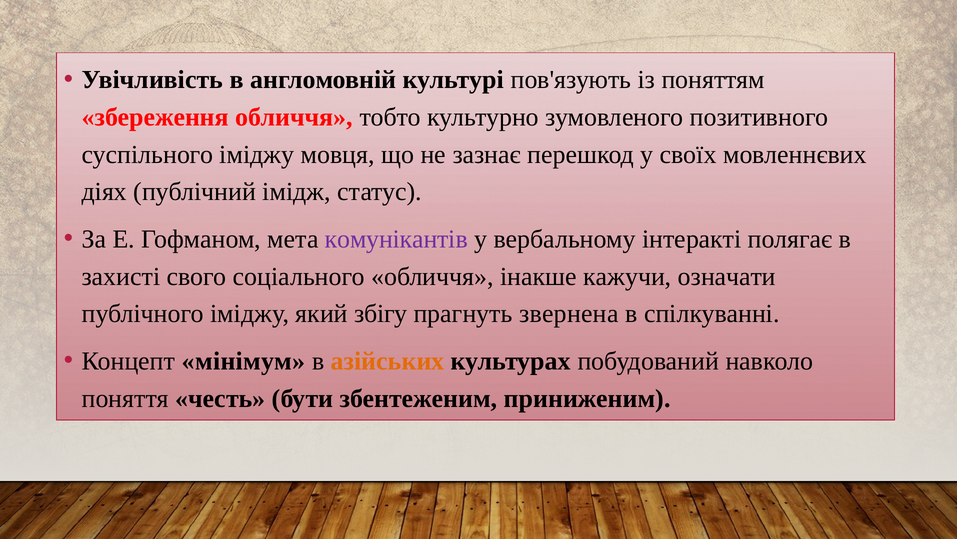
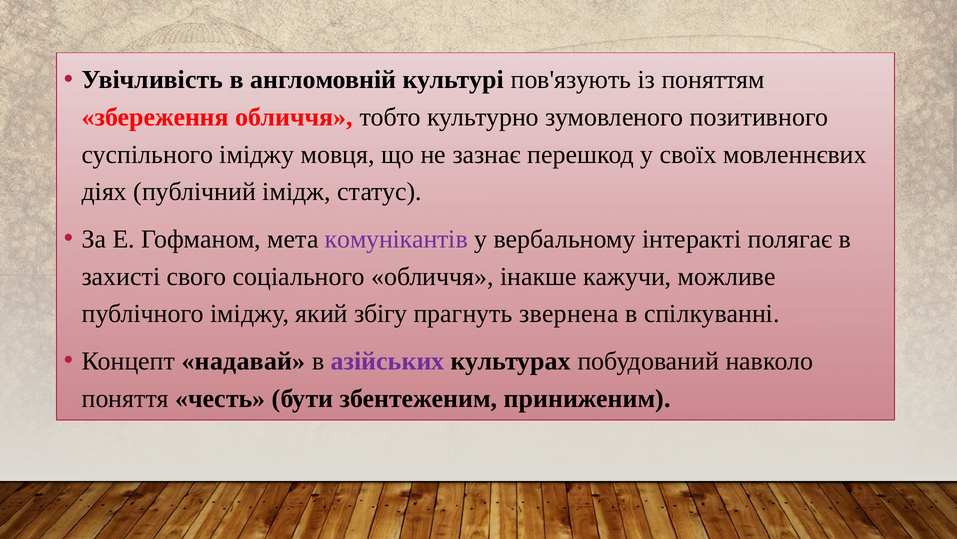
означати: означати -> можливе
мінімум: мінімум -> надавай
азійських colour: orange -> purple
